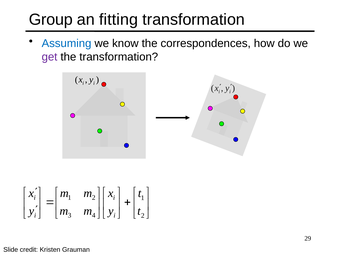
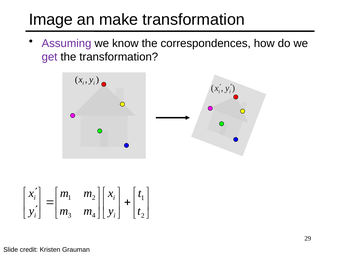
Group: Group -> Image
fitting: fitting -> make
Assuming colour: blue -> purple
